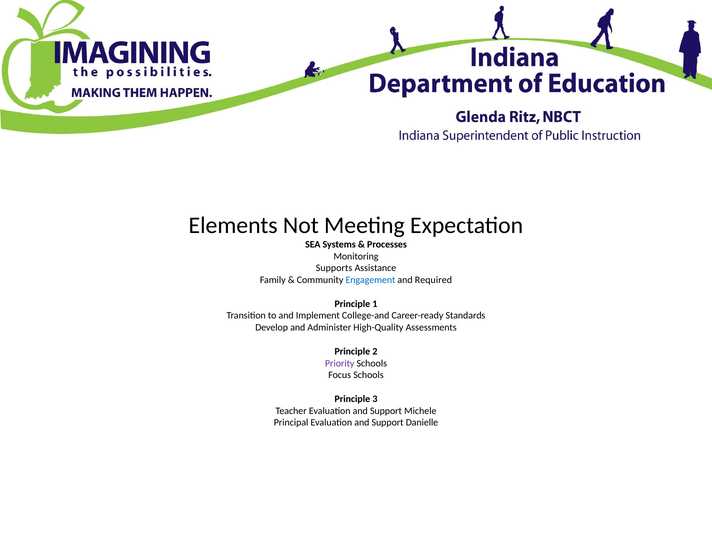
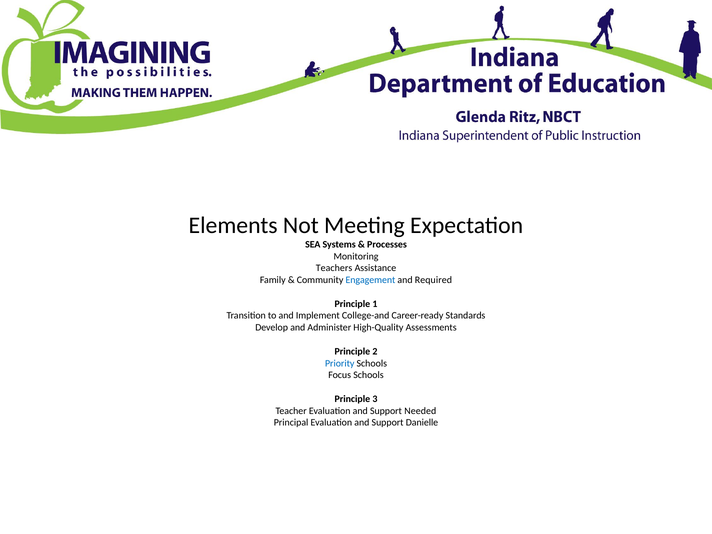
Supports: Supports -> Teachers
Priority colour: purple -> blue
Michele: Michele -> Needed
